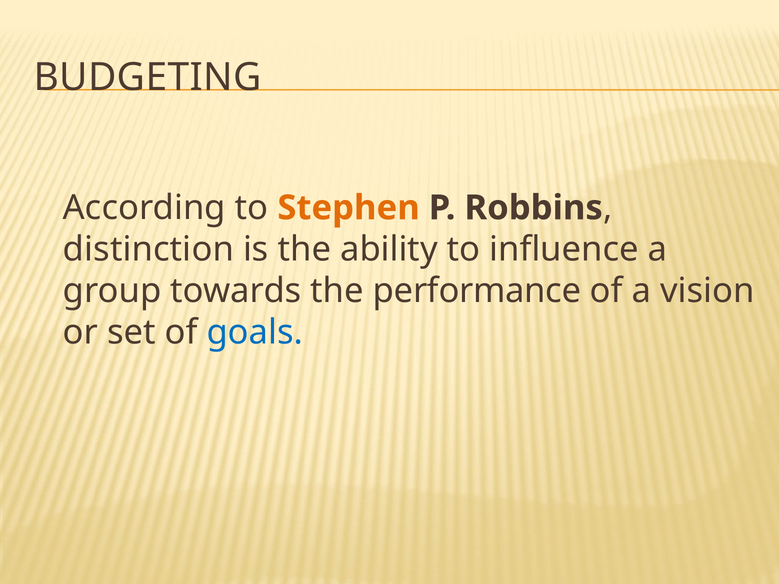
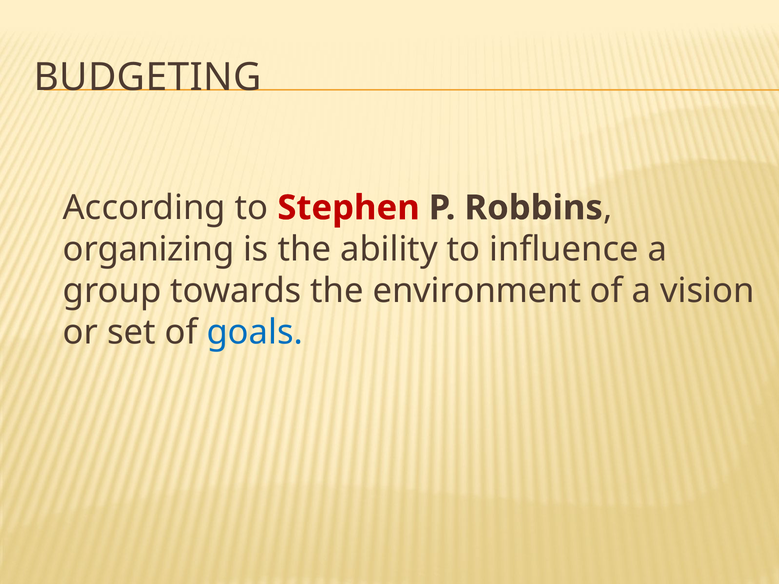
Stephen colour: orange -> red
distinction: distinction -> organizing
performance: performance -> environment
